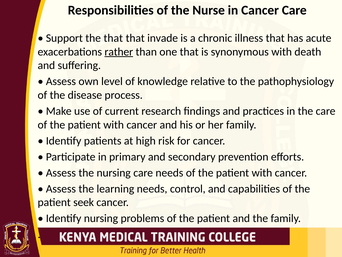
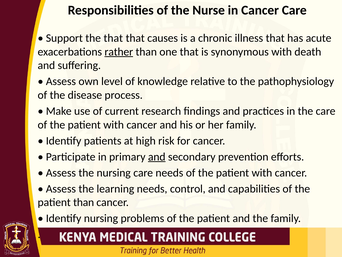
invade: invade -> causes
and at (157, 156) underline: none -> present
patient seek: seek -> than
